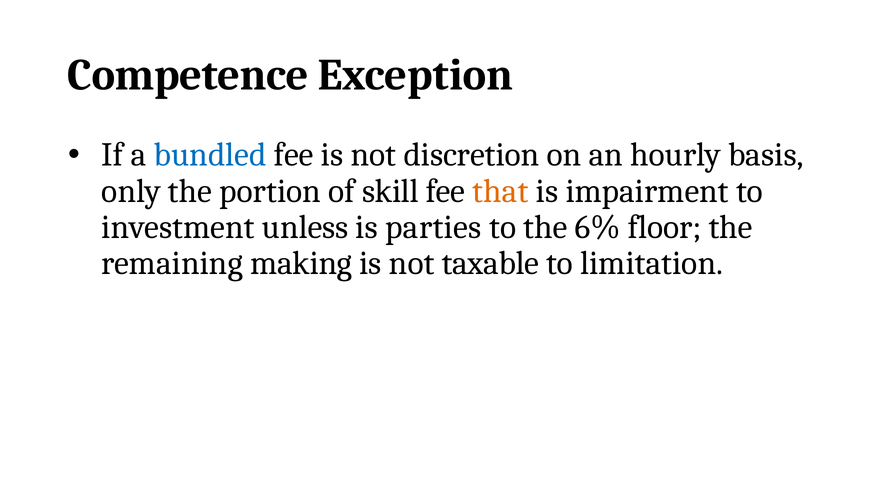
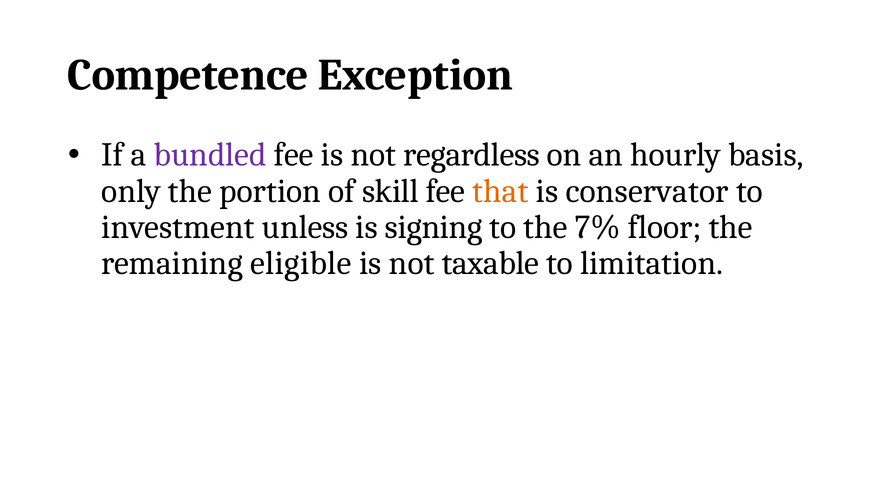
bundled colour: blue -> purple
discretion: discretion -> regardless
impairment: impairment -> conservator
parties: parties -> signing
6%: 6% -> 7%
making: making -> eligible
